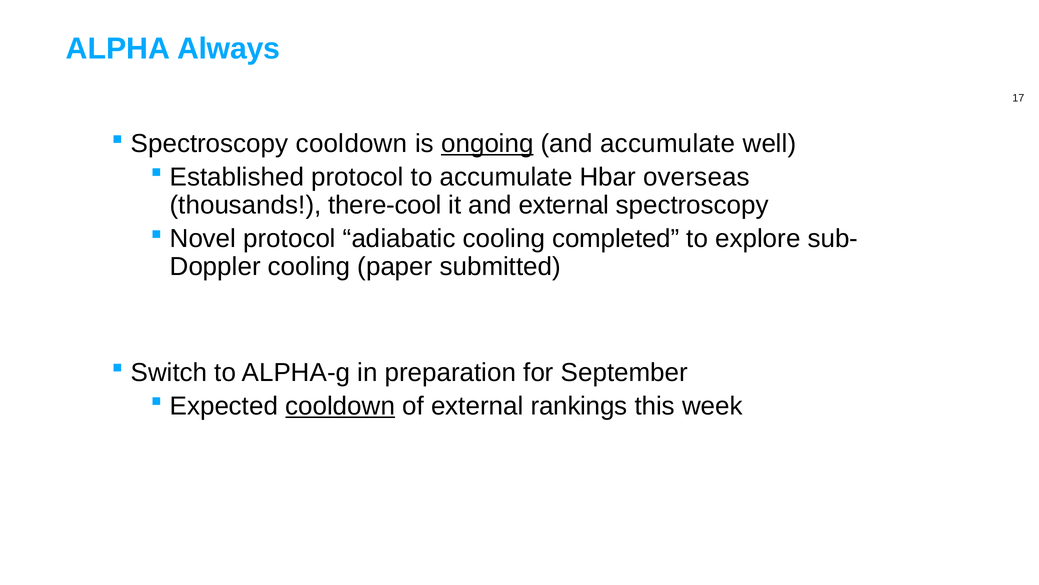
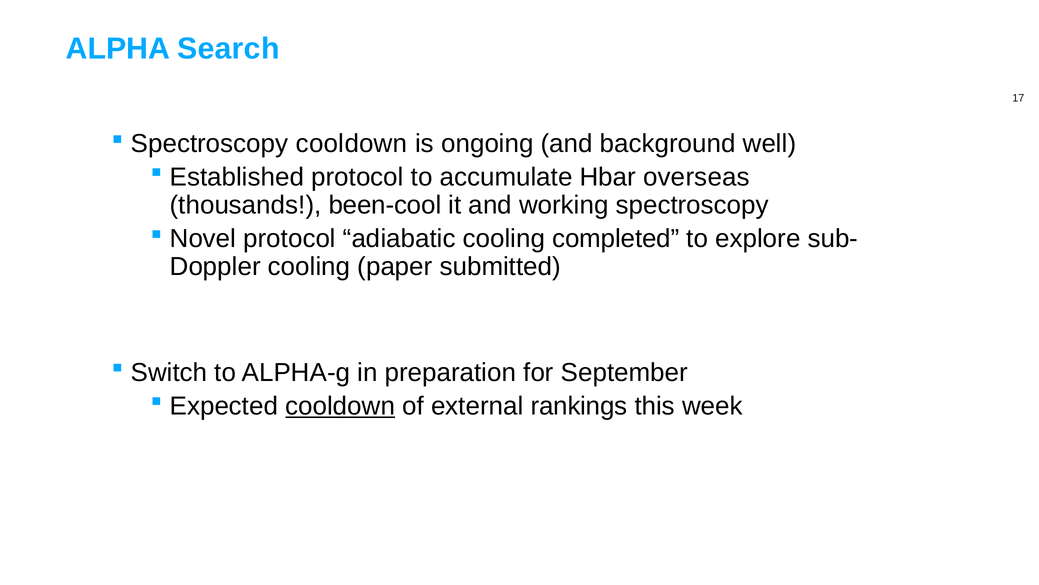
Always: Always -> Search
ongoing underline: present -> none
and accumulate: accumulate -> background
there-cool: there-cool -> been-cool
and external: external -> working
